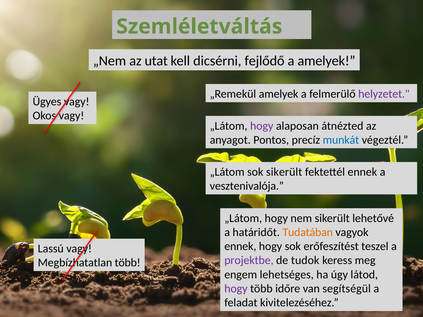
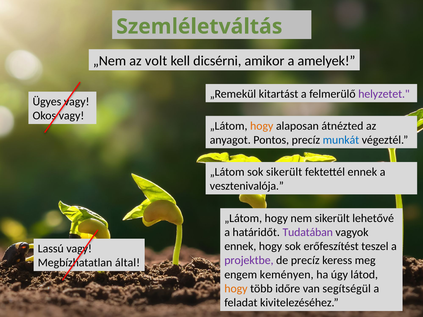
utat: utat -> volt
fejlődő: fejlődő -> amikor
„Remekül amelyek: amelyek -> kitartást
hogy at (262, 126) colour: purple -> orange
Tudatában colour: orange -> purple
de tudok: tudok -> precíz
több at (128, 263): több -> által
lehetséges: lehetséges -> keményen
hogy at (236, 289) colour: purple -> orange
